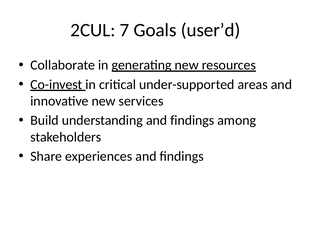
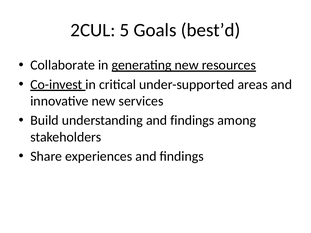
7: 7 -> 5
user’d: user’d -> best’d
